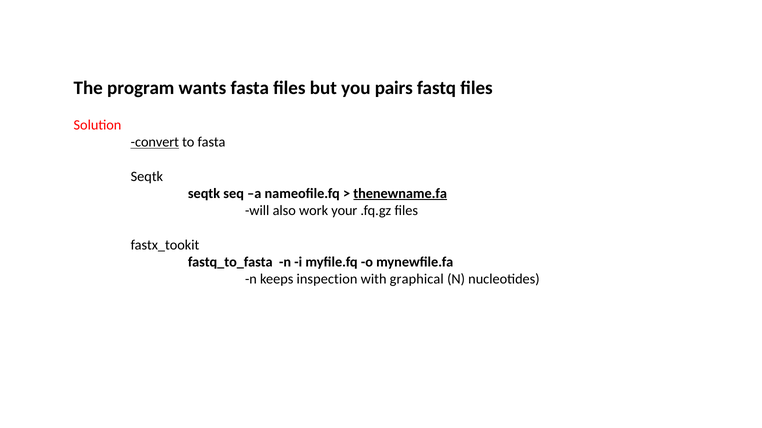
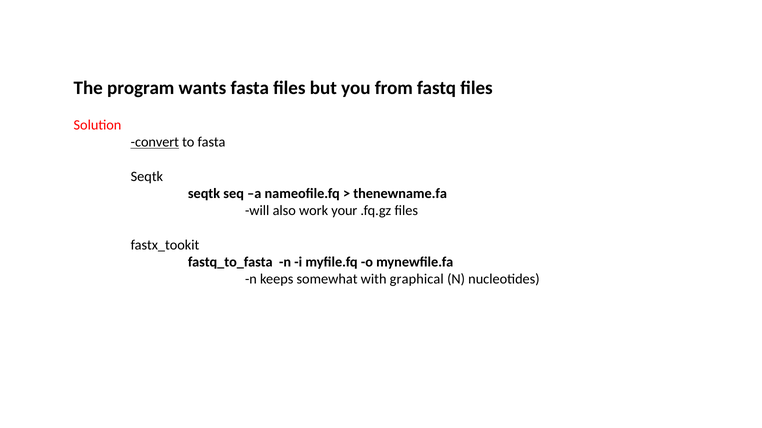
pairs: pairs -> from
thenewname.fa underline: present -> none
inspection: inspection -> somewhat
